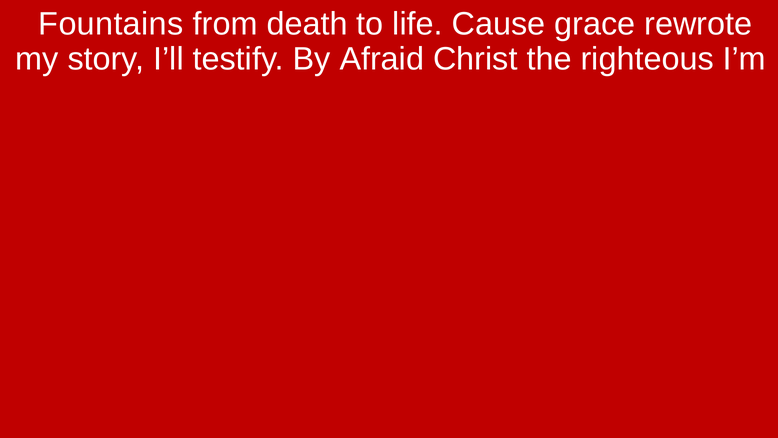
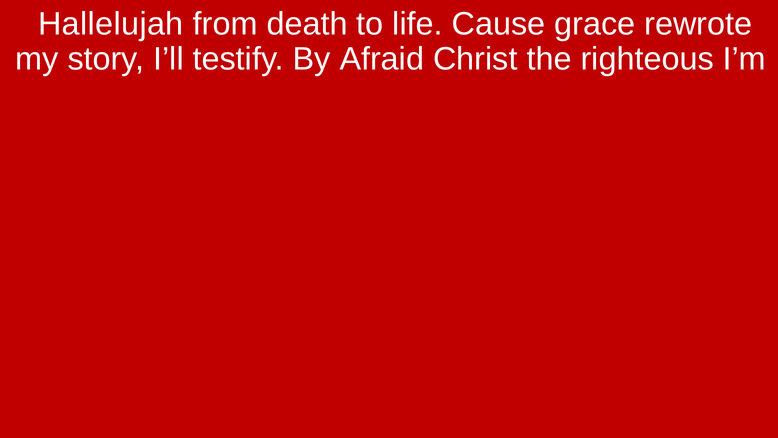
Fountains: Fountains -> Hallelujah
